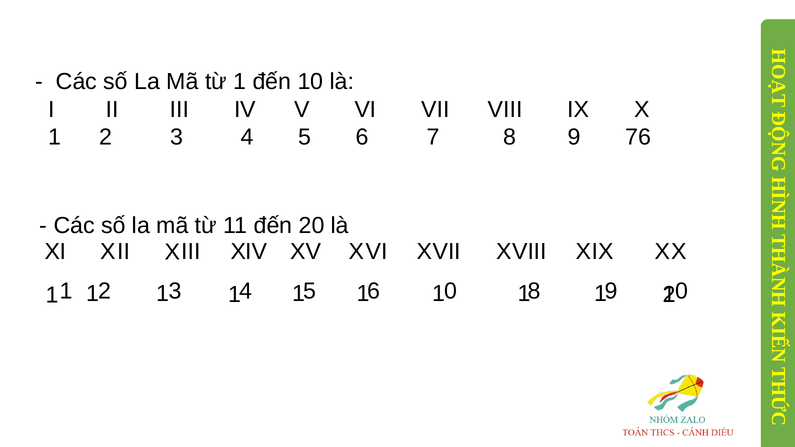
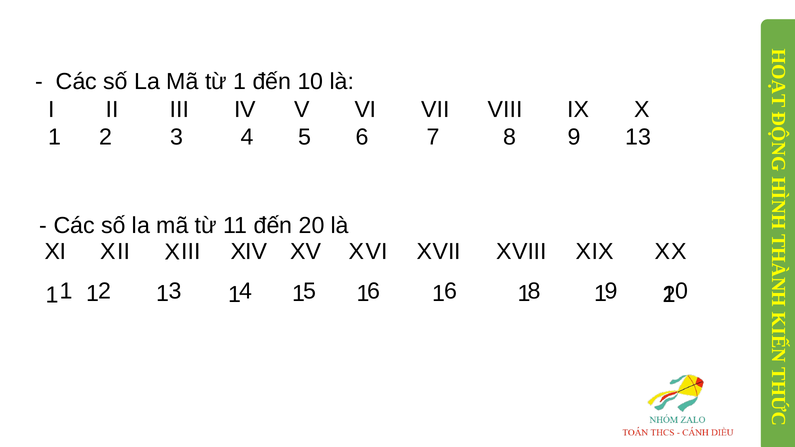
76: 76 -> 13
6 0: 0 -> 6
